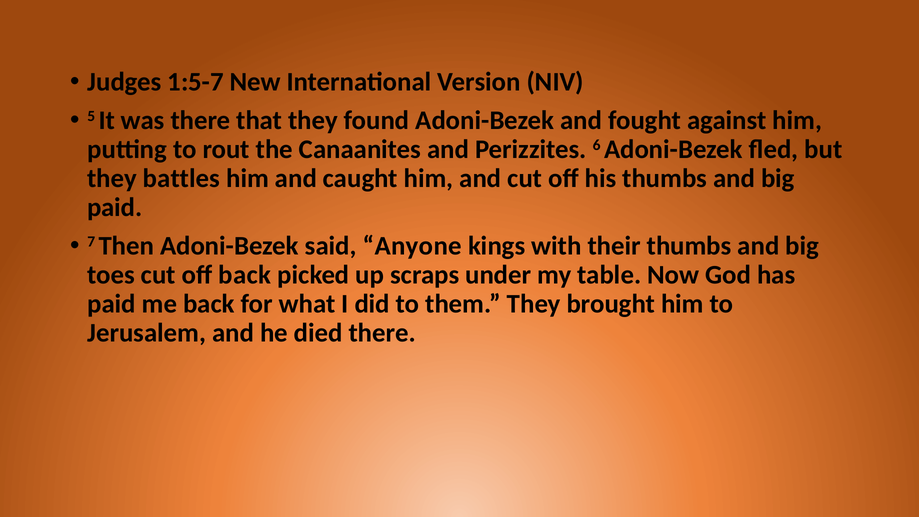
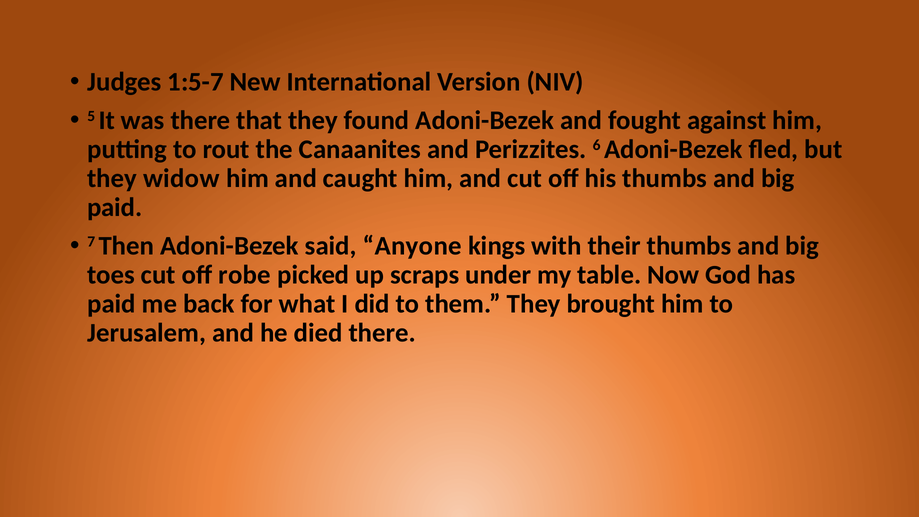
battles: battles -> widow
off back: back -> robe
